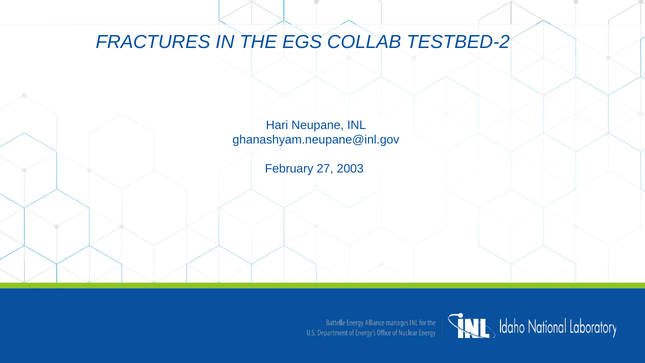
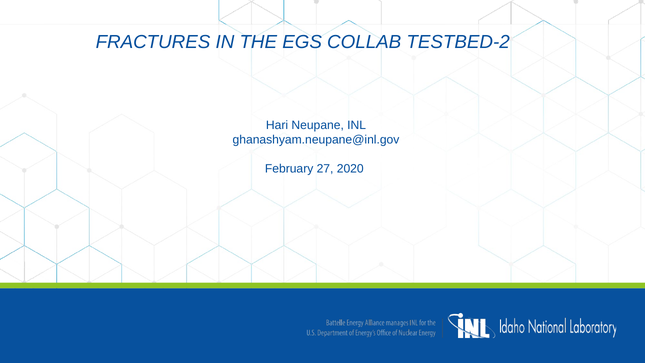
2003: 2003 -> 2020
